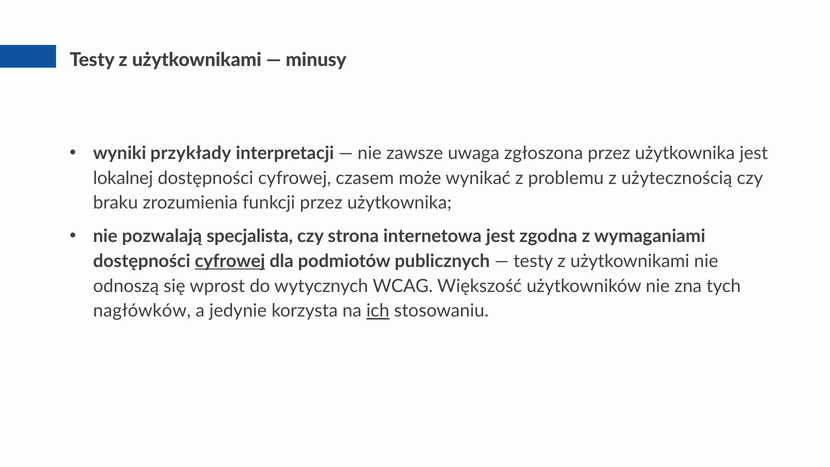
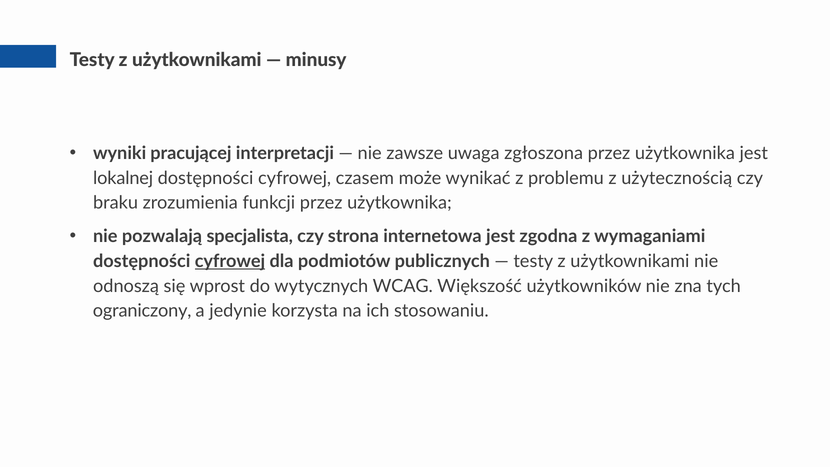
przykłady: przykłady -> pracującej
nagłówków: nagłówków -> ograniczony
ich underline: present -> none
